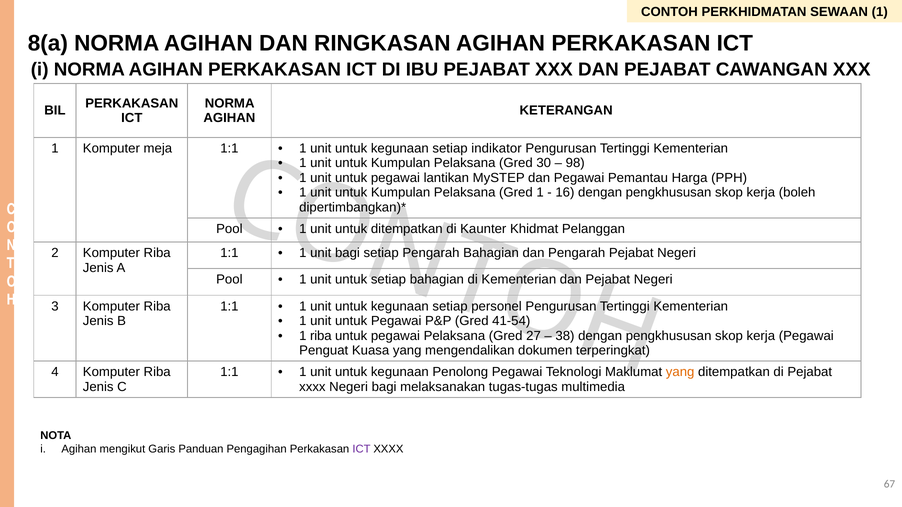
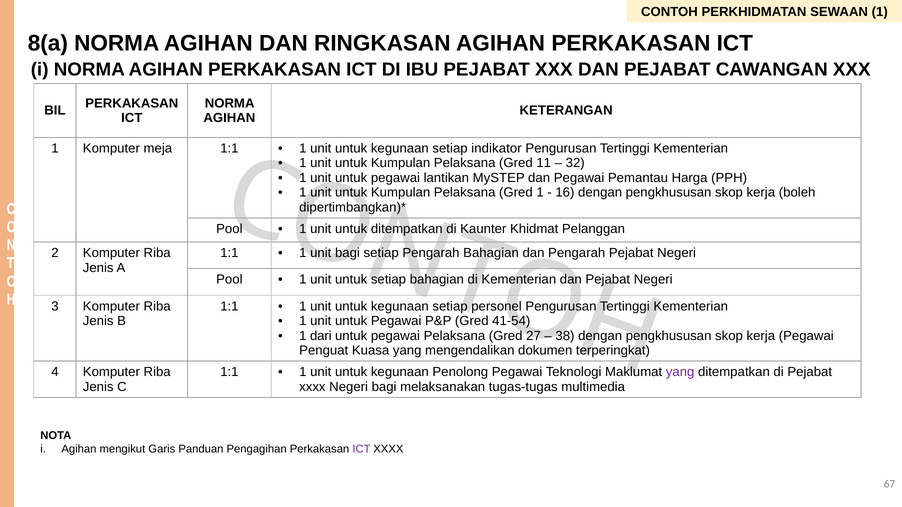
30: 30 -> 11
98: 98 -> 32
1 riba: riba -> dari
yang at (680, 372) colour: orange -> purple
